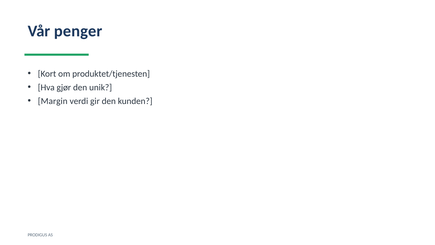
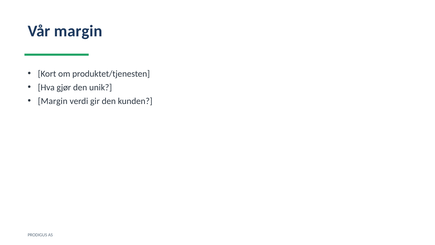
Vår penger: penger -> margin
